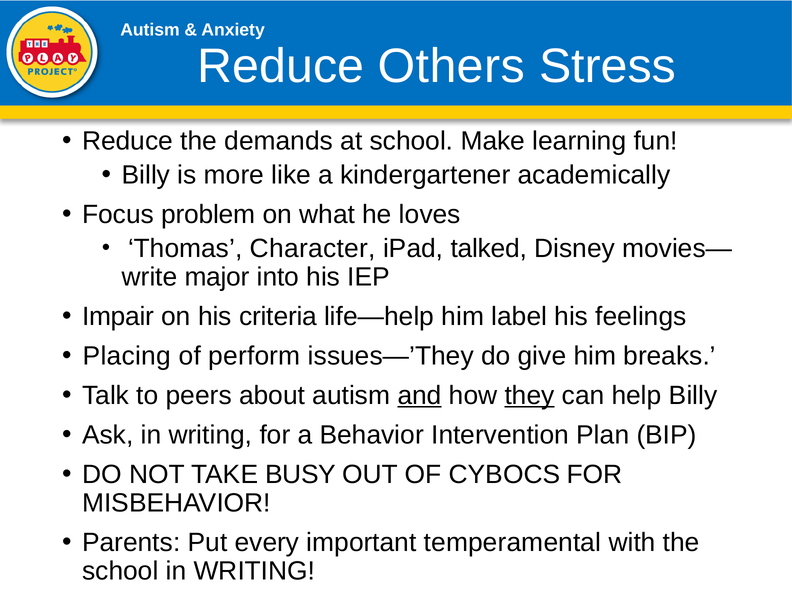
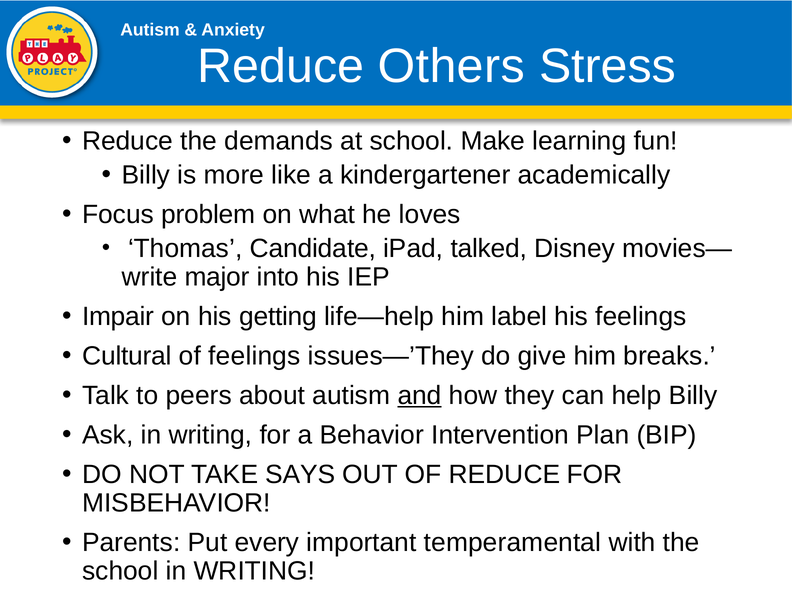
Character: Character -> Candidate
criteria: criteria -> getting
Placing: Placing -> Cultural
of perform: perform -> feelings
they underline: present -> none
BUSY: BUSY -> SAYS
OF CYBOCS: CYBOCS -> REDUCE
